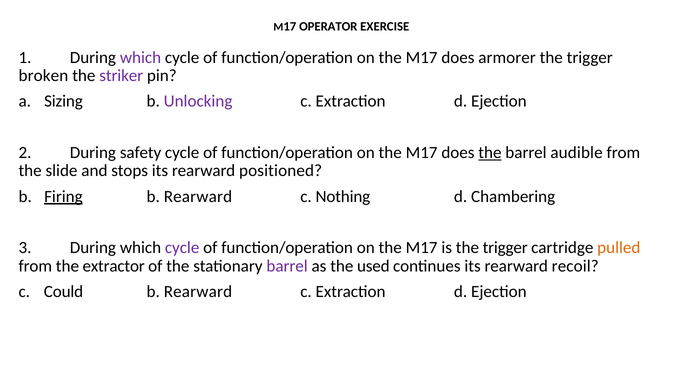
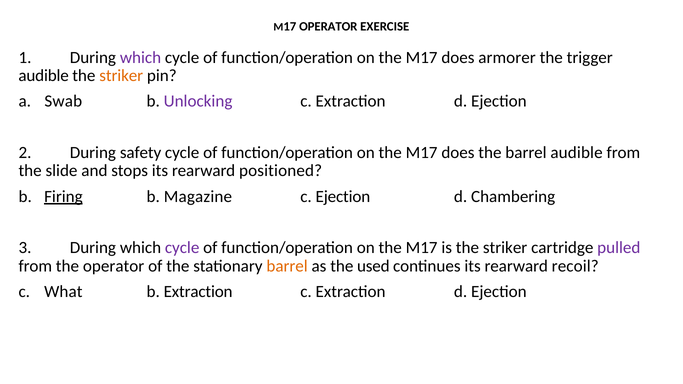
broken at (43, 76): broken -> audible
striker at (121, 76) colour: purple -> orange
Sizing: Sizing -> Swab
the at (490, 153) underline: present -> none
Rearward at (198, 196): Rearward -> Magazine
c Nothing: Nothing -> Ejection
is the trigger: trigger -> striker
pulled colour: orange -> purple
the extractor: extractor -> operator
barrel at (287, 266) colour: purple -> orange
Could: Could -> What
Rearward at (198, 292): Rearward -> Extraction
